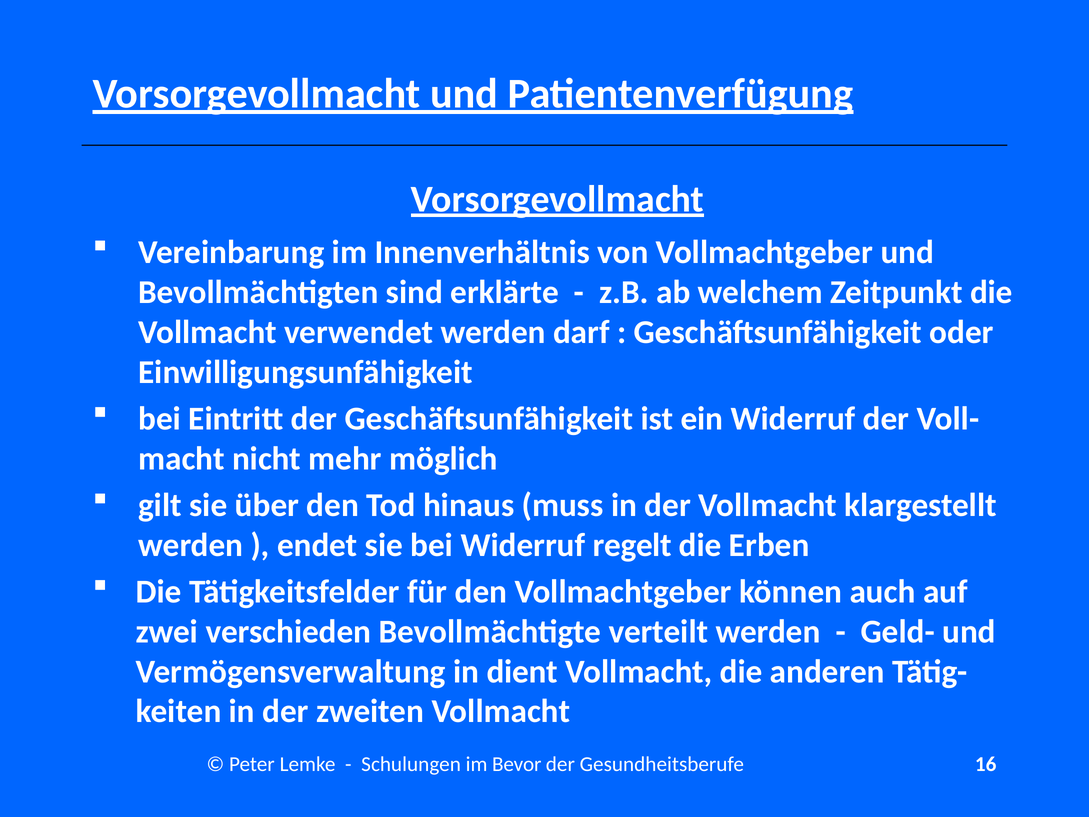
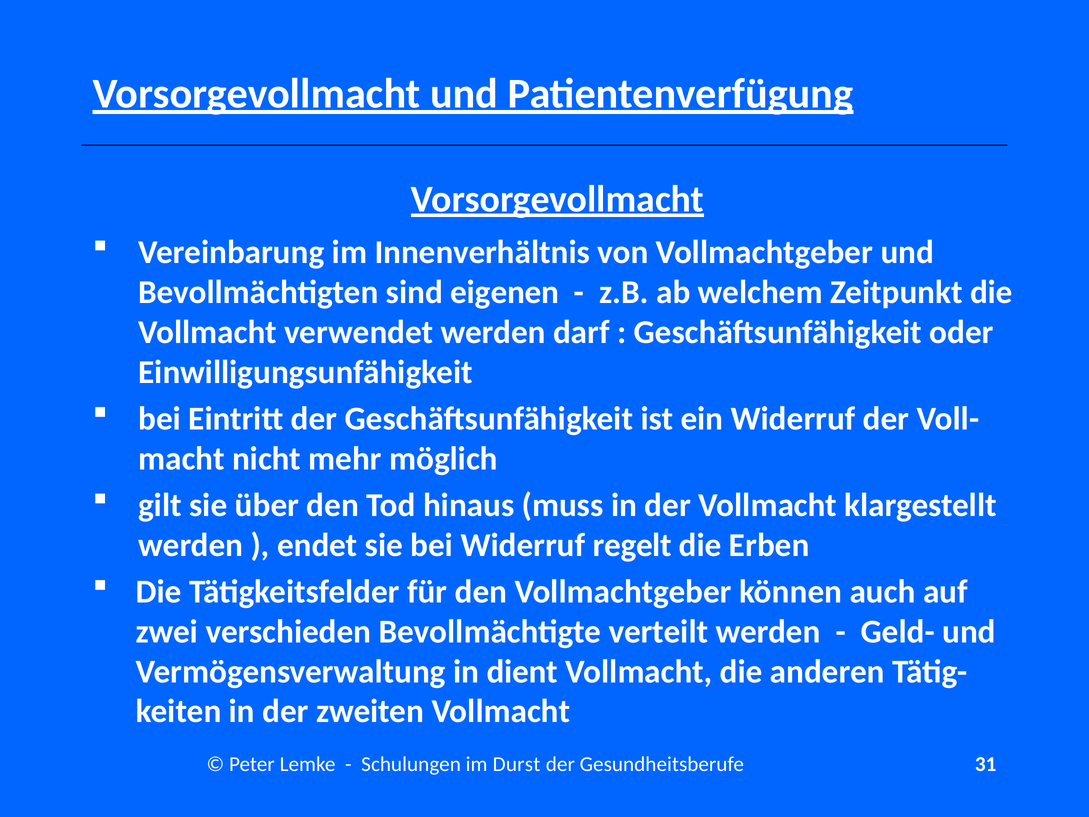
erklärte: erklärte -> eigenen
Bevor: Bevor -> Durst
16: 16 -> 31
